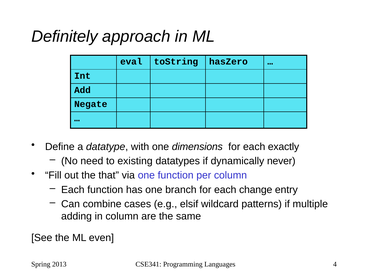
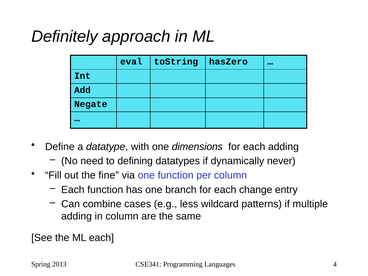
each exactly: exactly -> adding
existing: existing -> defining
that: that -> fine
elsif: elsif -> less
ML even: even -> each
